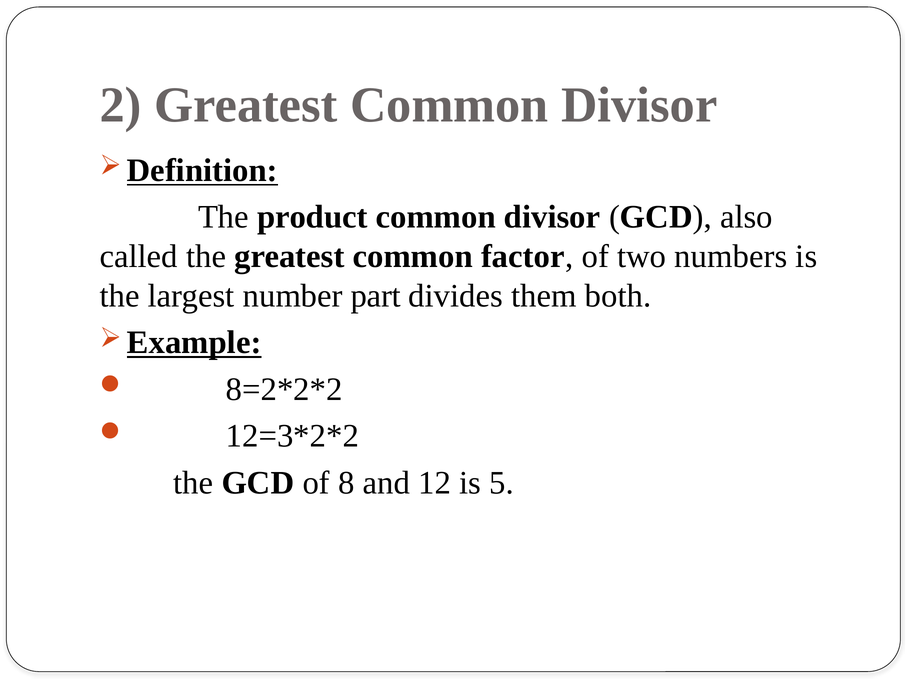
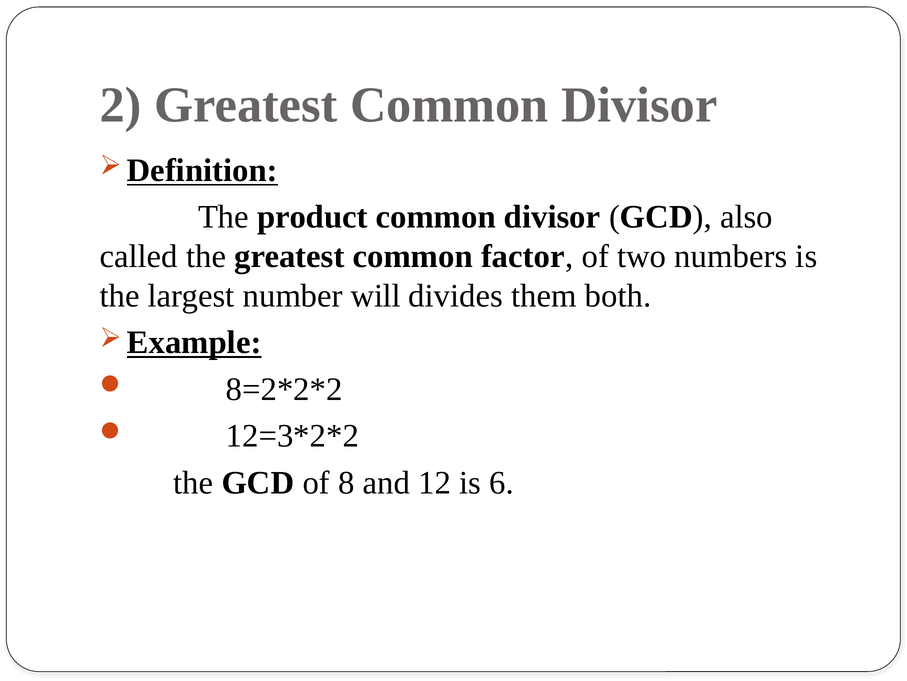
part: part -> will
5: 5 -> 6
